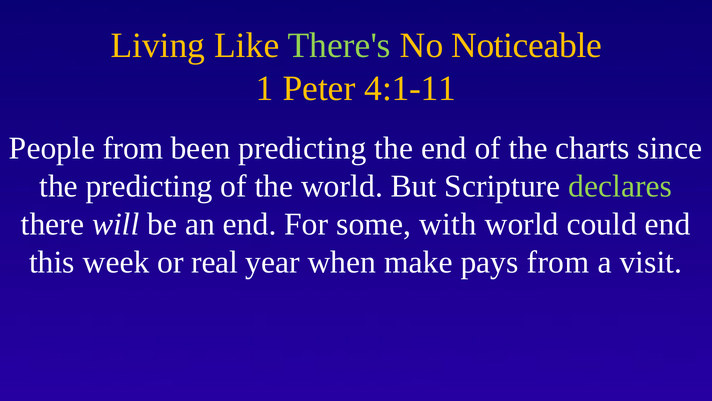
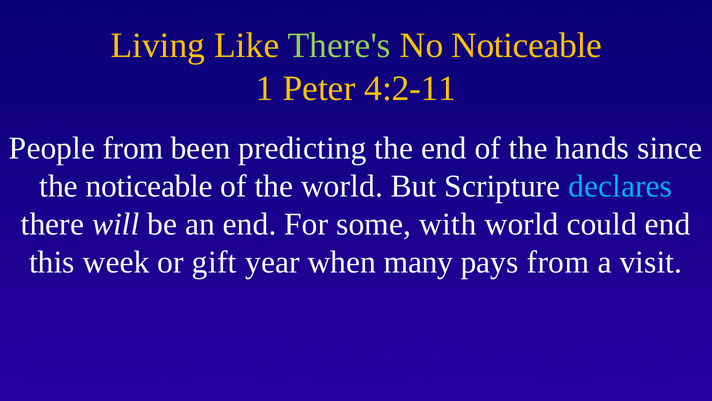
4:1-11: 4:1-11 -> 4:2-11
charts: charts -> hands
the predicting: predicting -> noticeable
declares colour: light green -> light blue
real: real -> gift
make: make -> many
